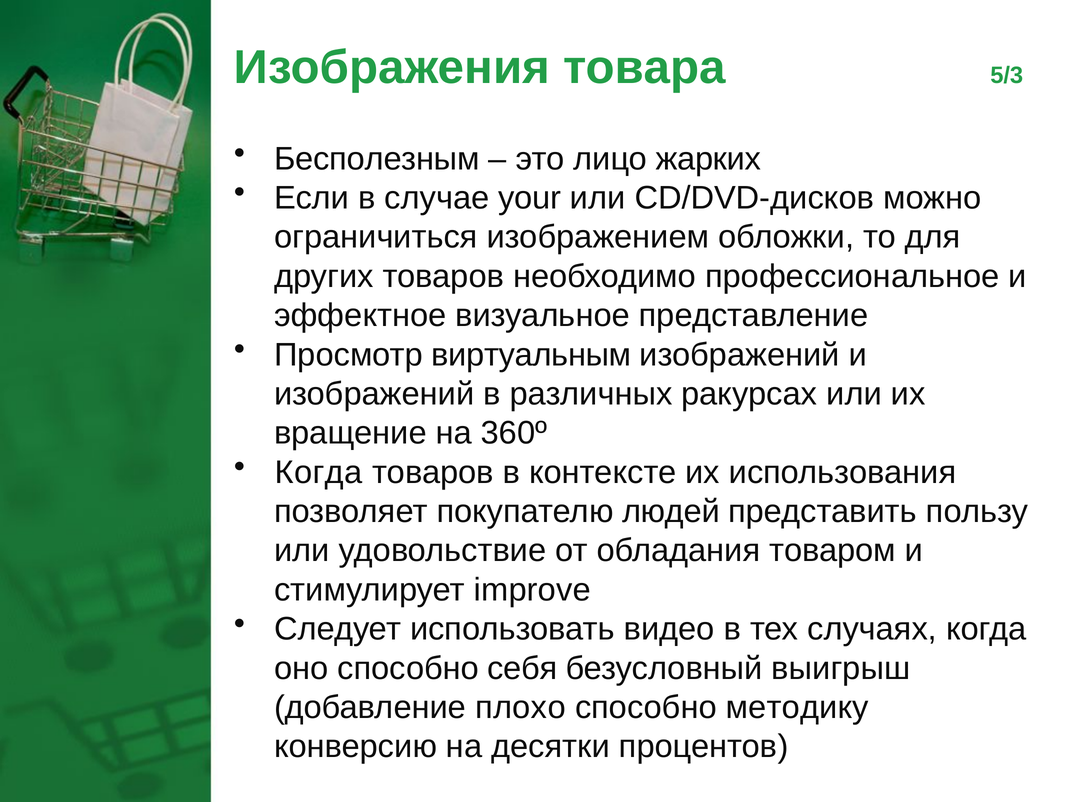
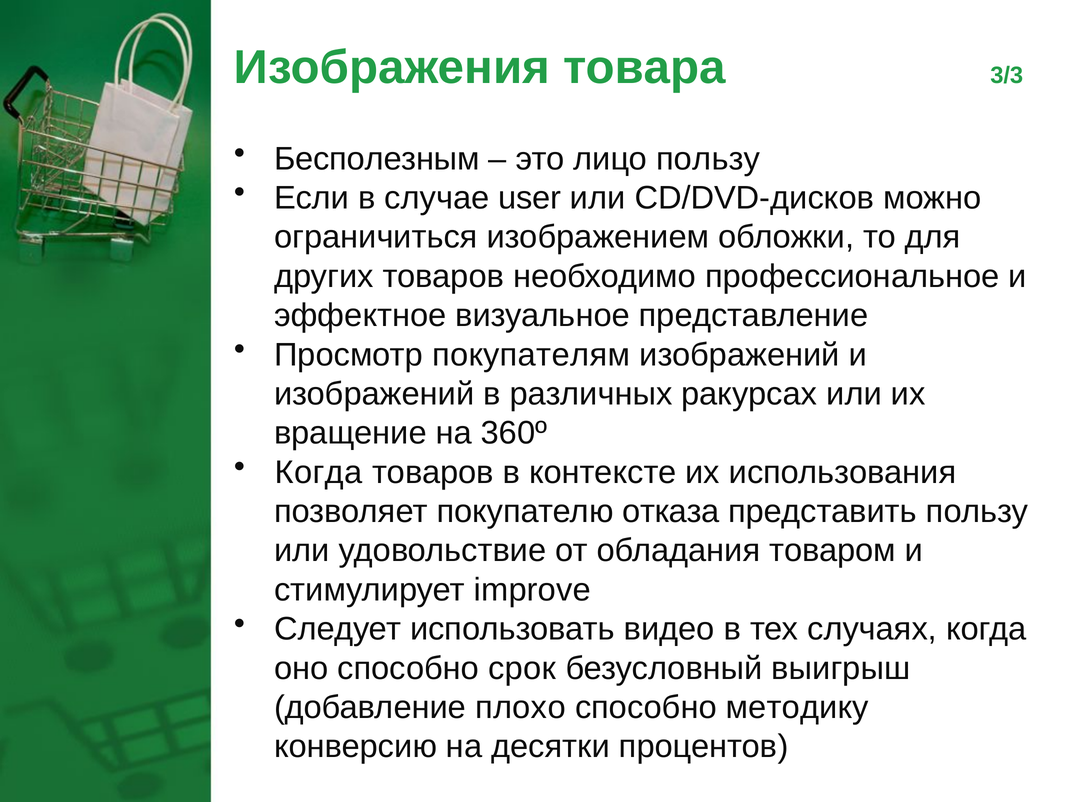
5/3: 5/3 -> 3/3
лицо жарких: жарких -> пользу
your: your -> user
виртуальным: виртуальным -> покупателям
людей: людей -> отказа
себя: себя -> срок
